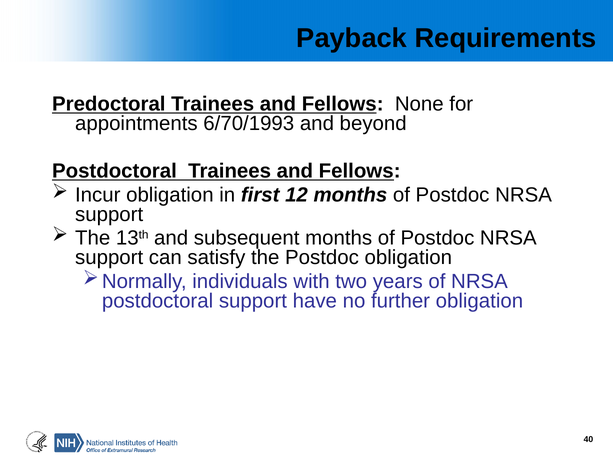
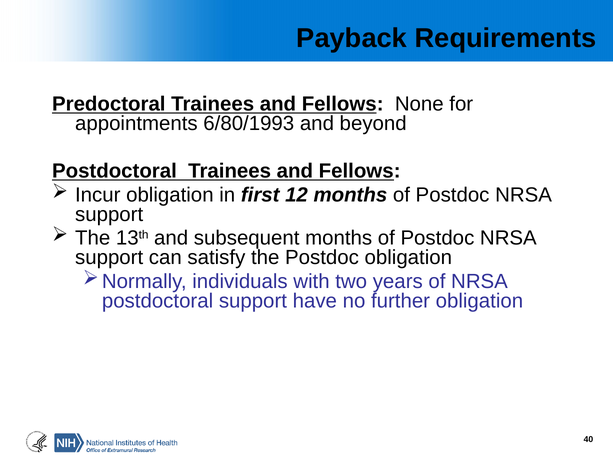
6/70/1993: 6/70/1993 -> 6/80/1993
